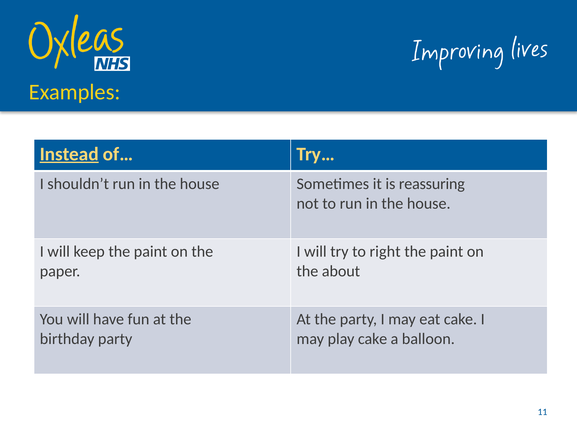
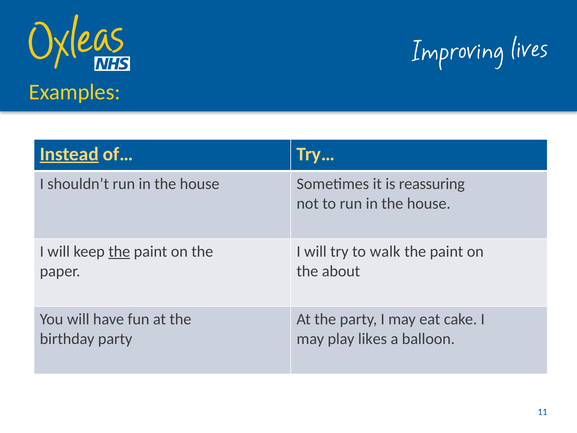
the at (119, 251) underline: none -> present
right: right -> walk
play cake: cake -> likes
